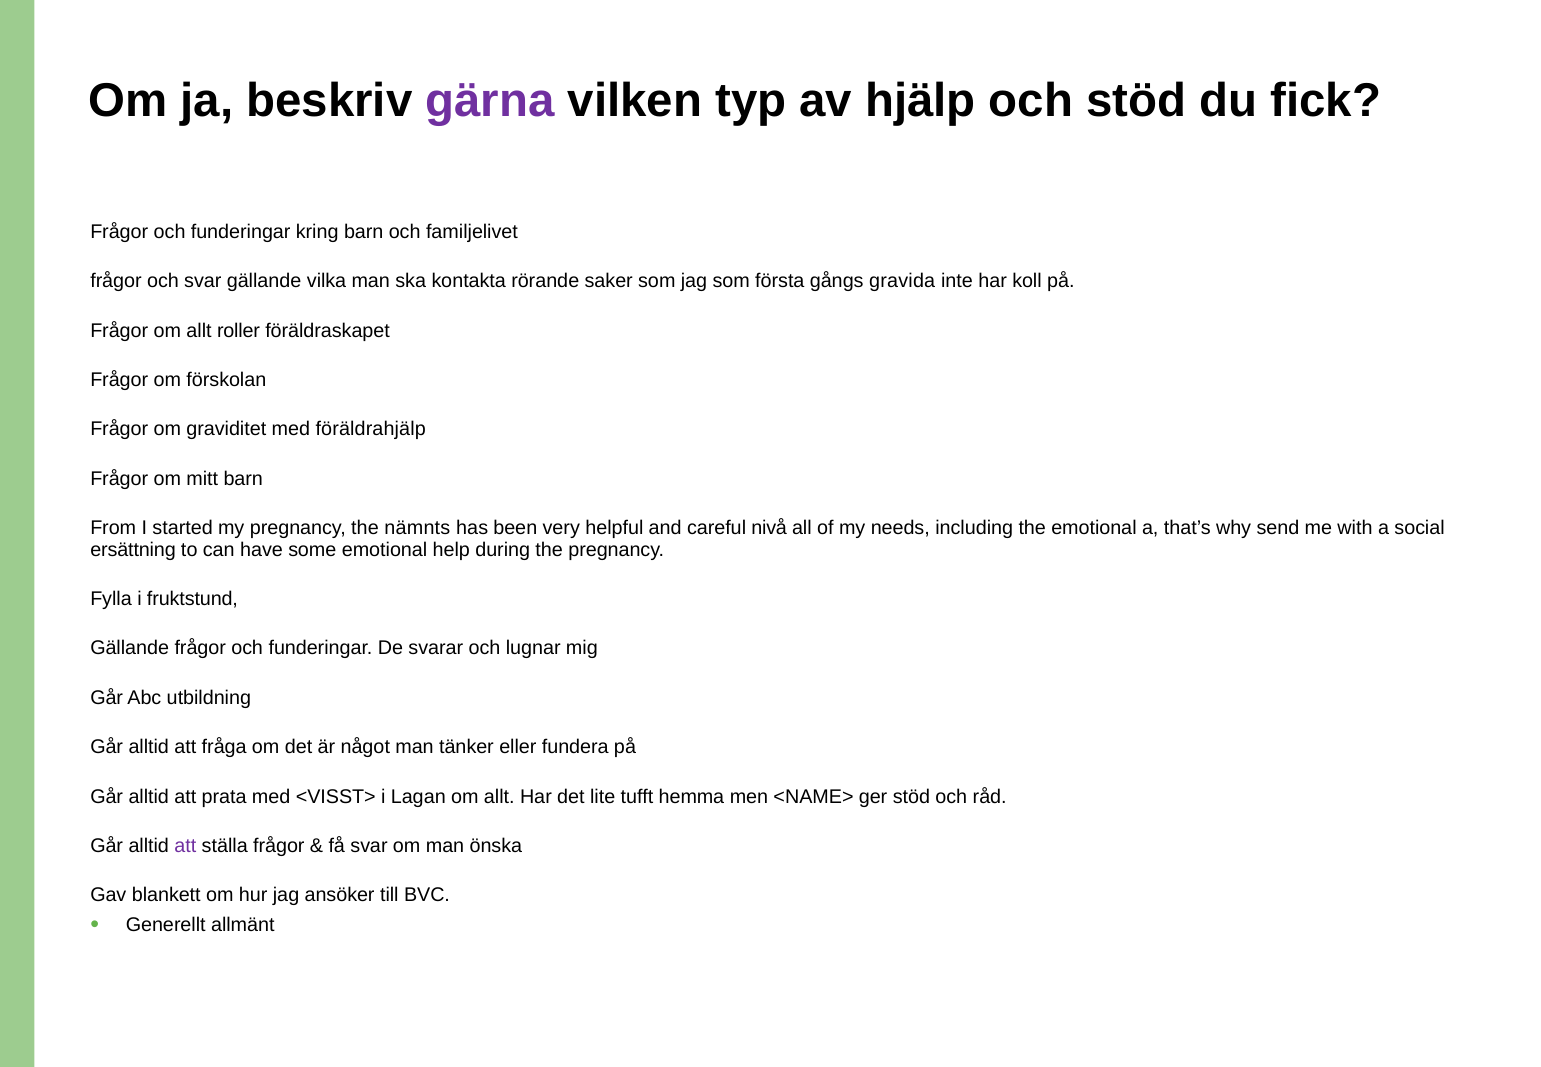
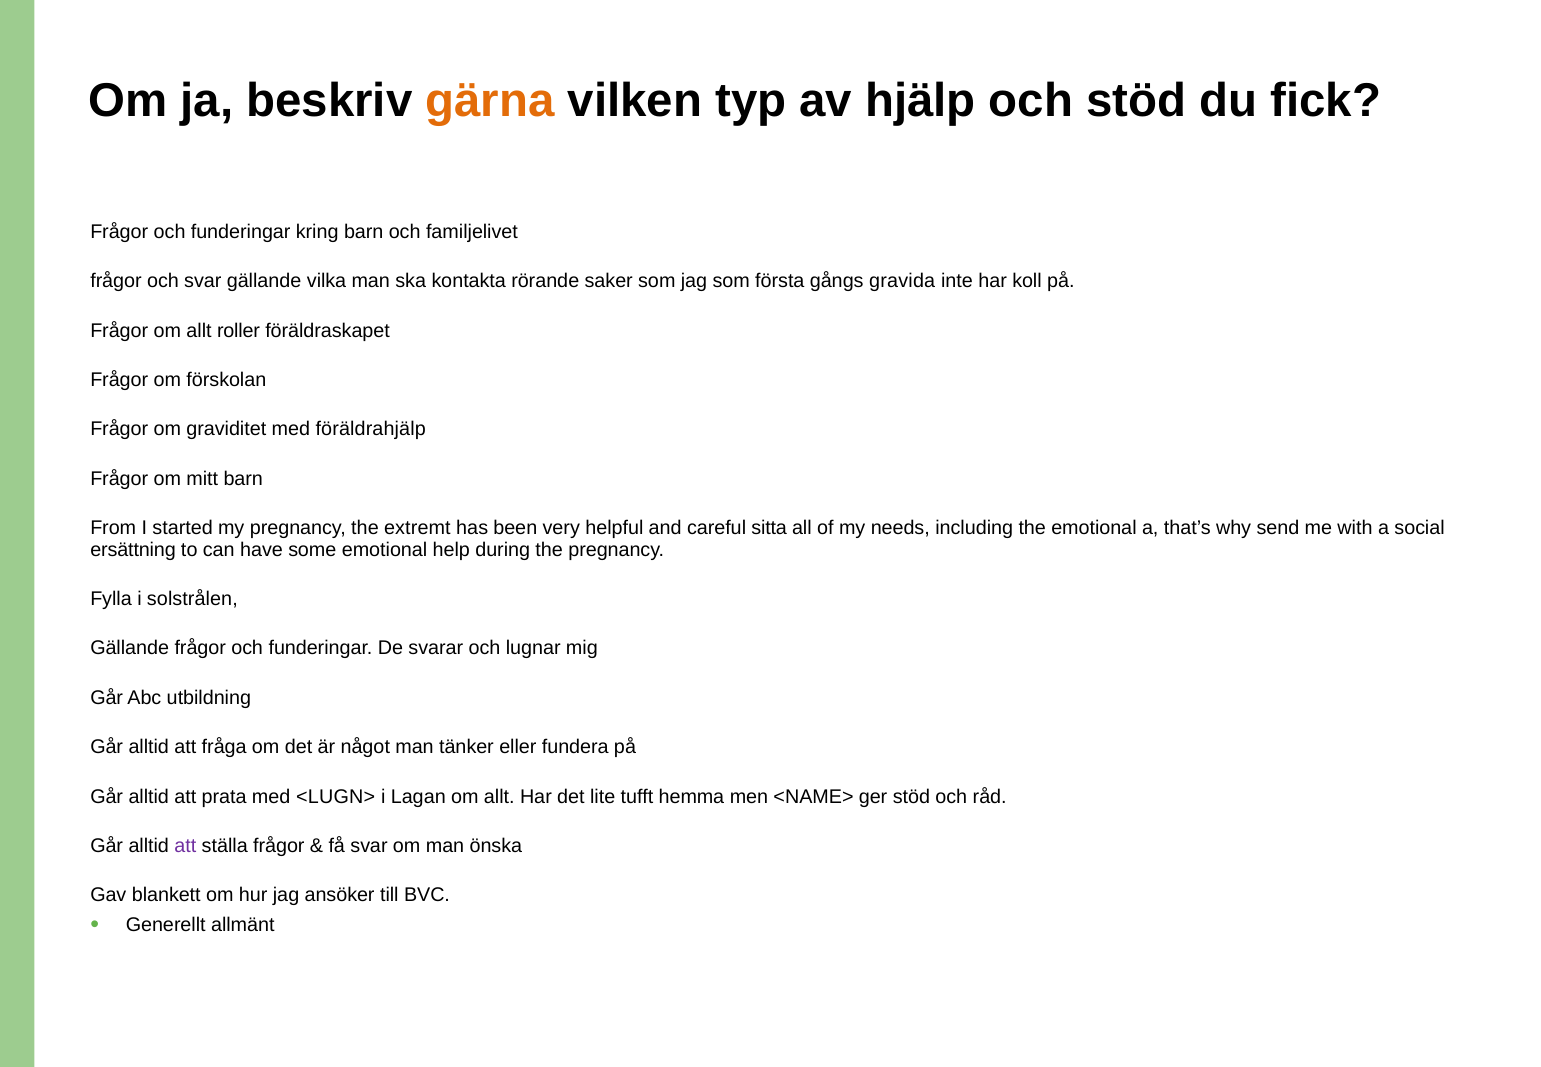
gärna colour: purple -> orange
nämnts: nämnts -> extremt
nivå: nivå -> sitta
fruktstund: fruktstund -> solstrålen
<VISST>: <VISST> -> <LUGN>
